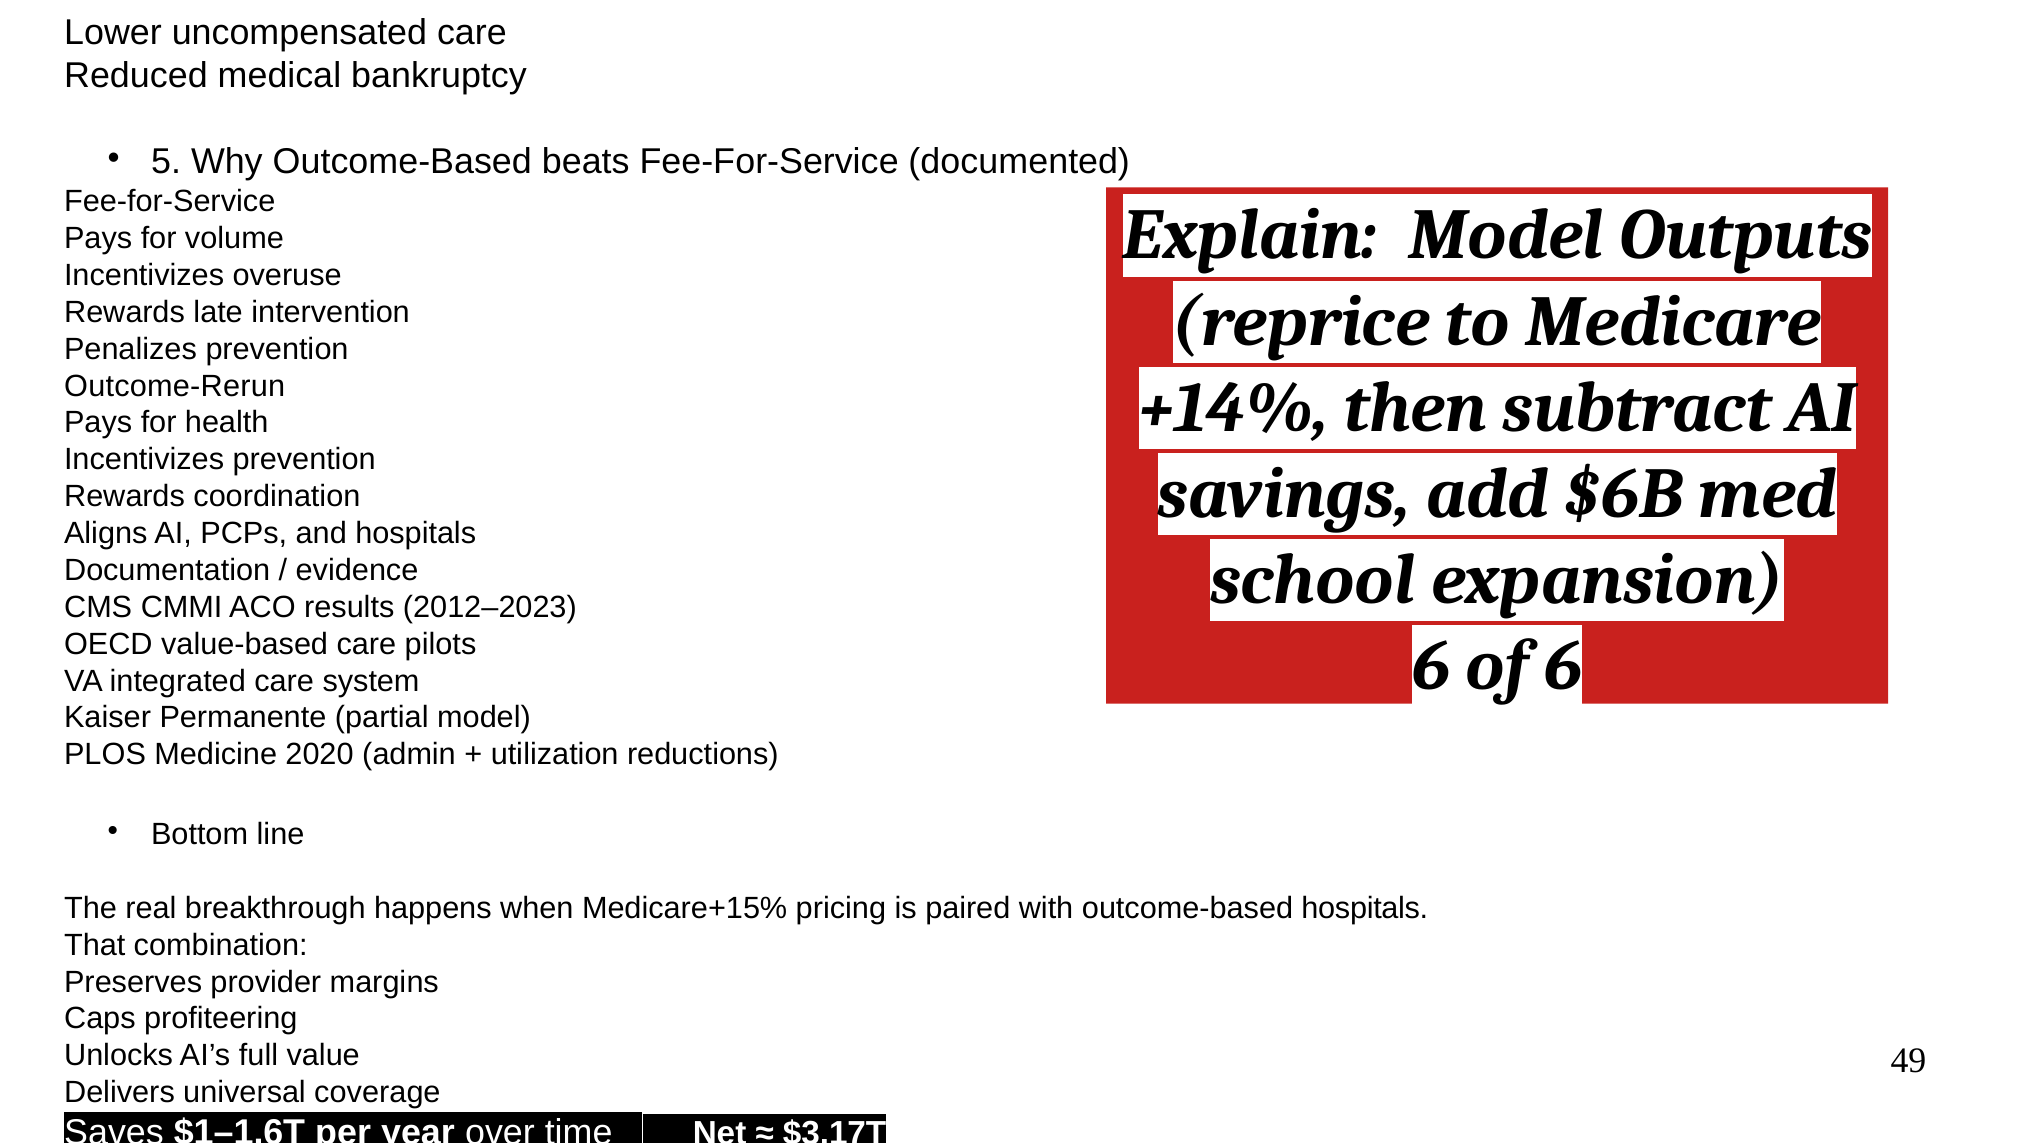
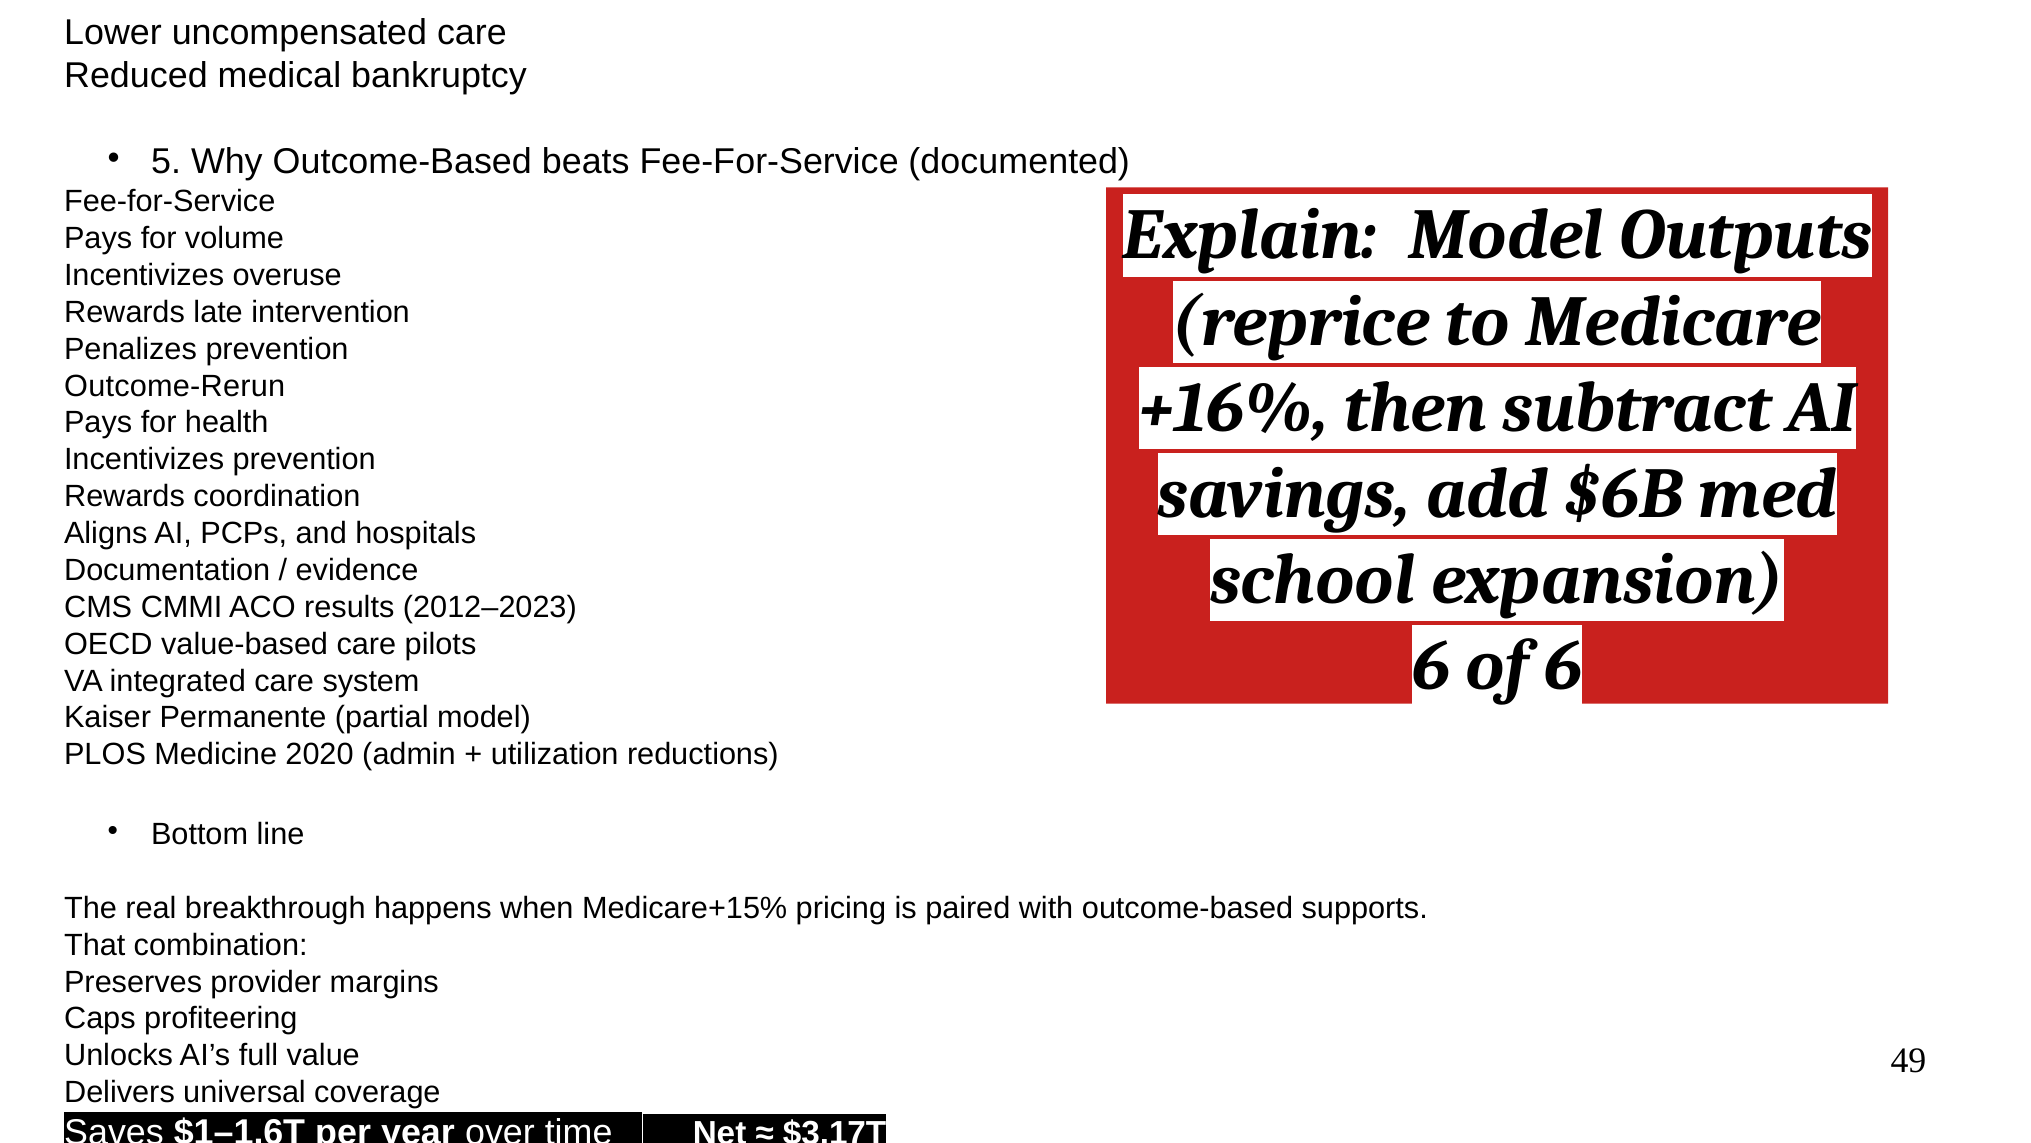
+14%: +14% -> +16%
outcome-based hospitals: hospitals -> supports
